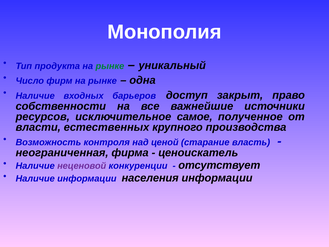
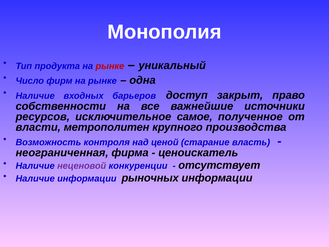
рынке at (110, 66) colour: green -> red
естественных: естественных -> метрополитен
населения: населения -> рыночных
